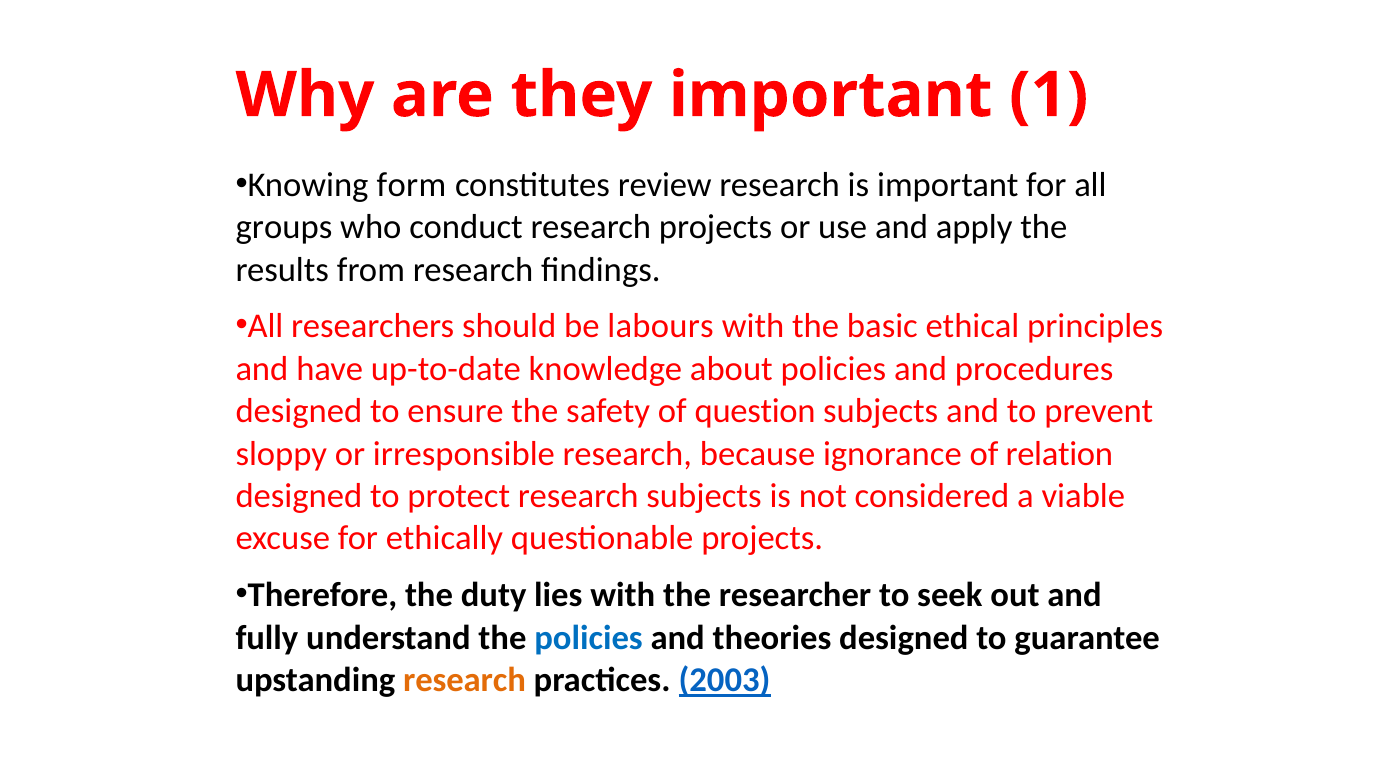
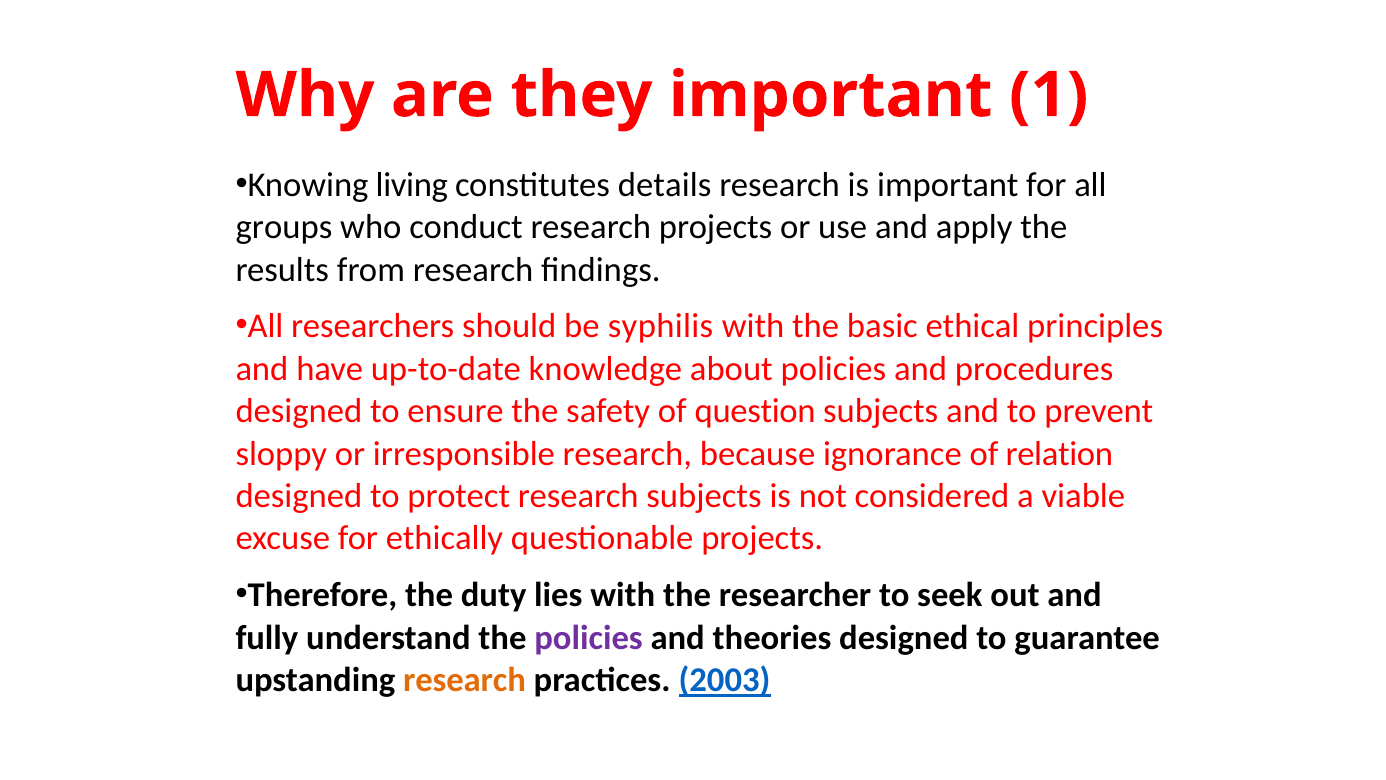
form: form -> living
review: review -> details
labours: labours -> syphilis
policies at (589, 638) colour: blue -> purple
